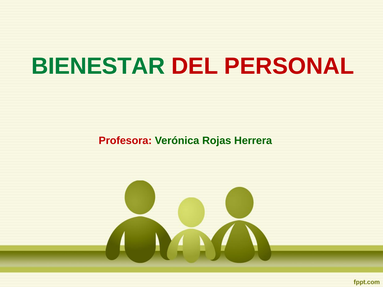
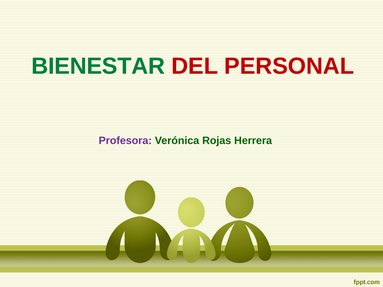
Profesora colour: red -> purple
